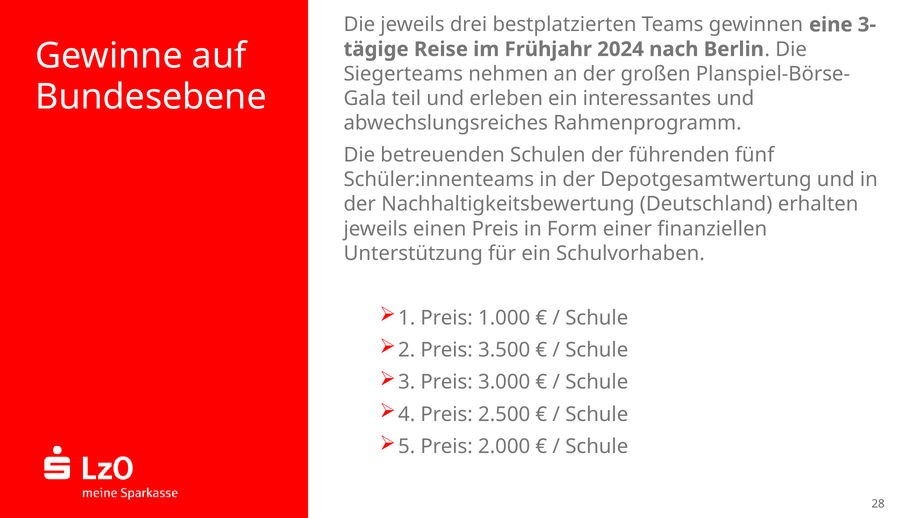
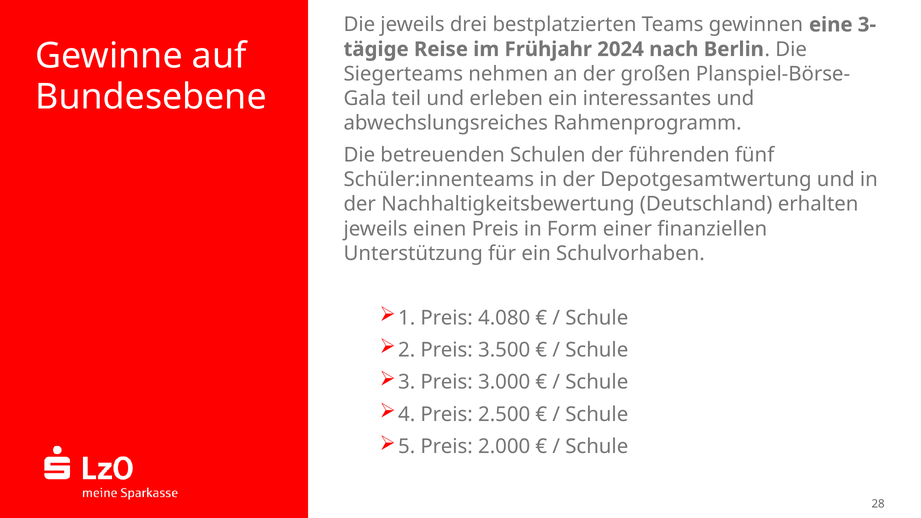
1.000: 1.000 -> 4.080
